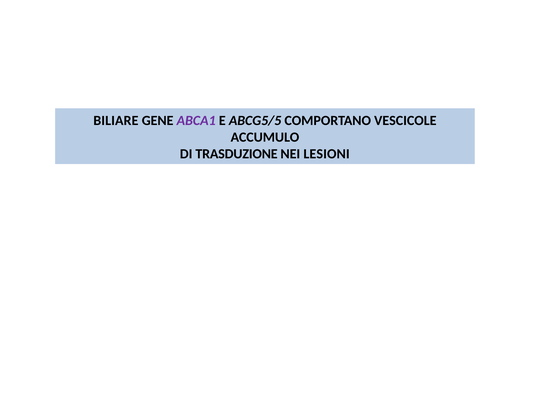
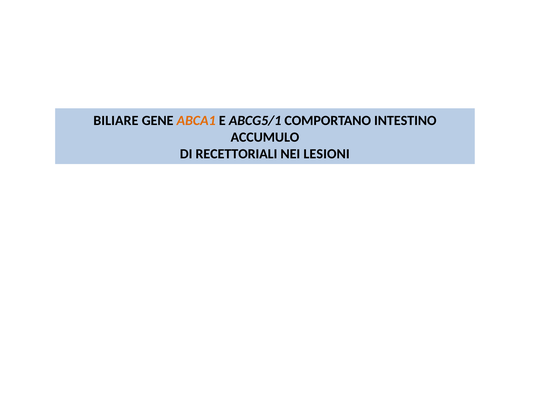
ABCA1 colour: purple -> orange
ABCG5/5: ABCG5/5 -> ABCG5/1
VESCICOLE: VESCICOLE -> INTESTINO
TRASDUZIONE: TRASDUZIONE -> RECETTORIALI
